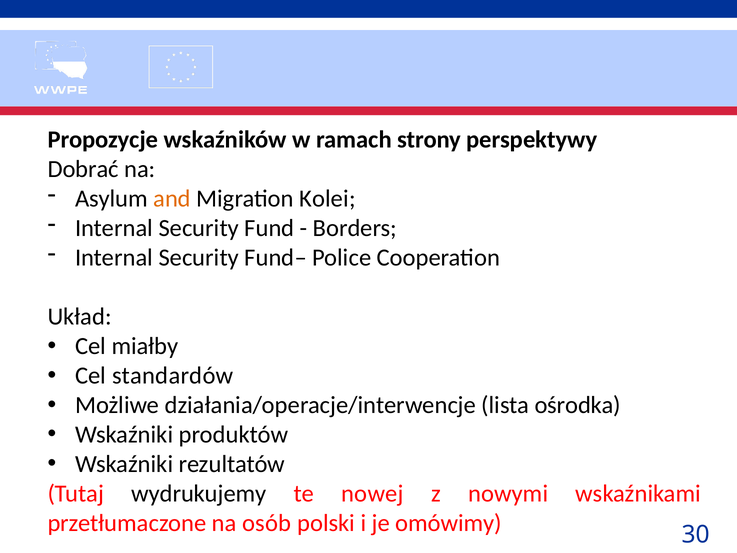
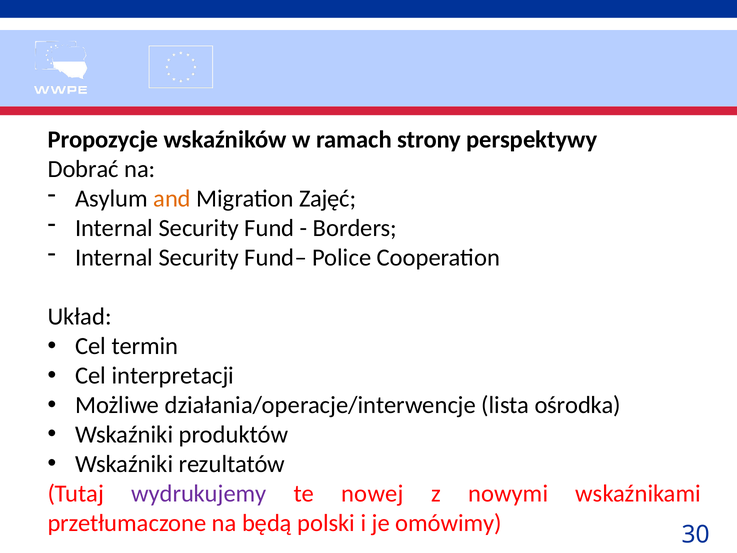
Kolei: Kolei -> Zajęć
miałby: miałby -> termin
standardów: standardów -> interpretacji
wydrukujemy colour: black -> purple
osób: osób -> będą
